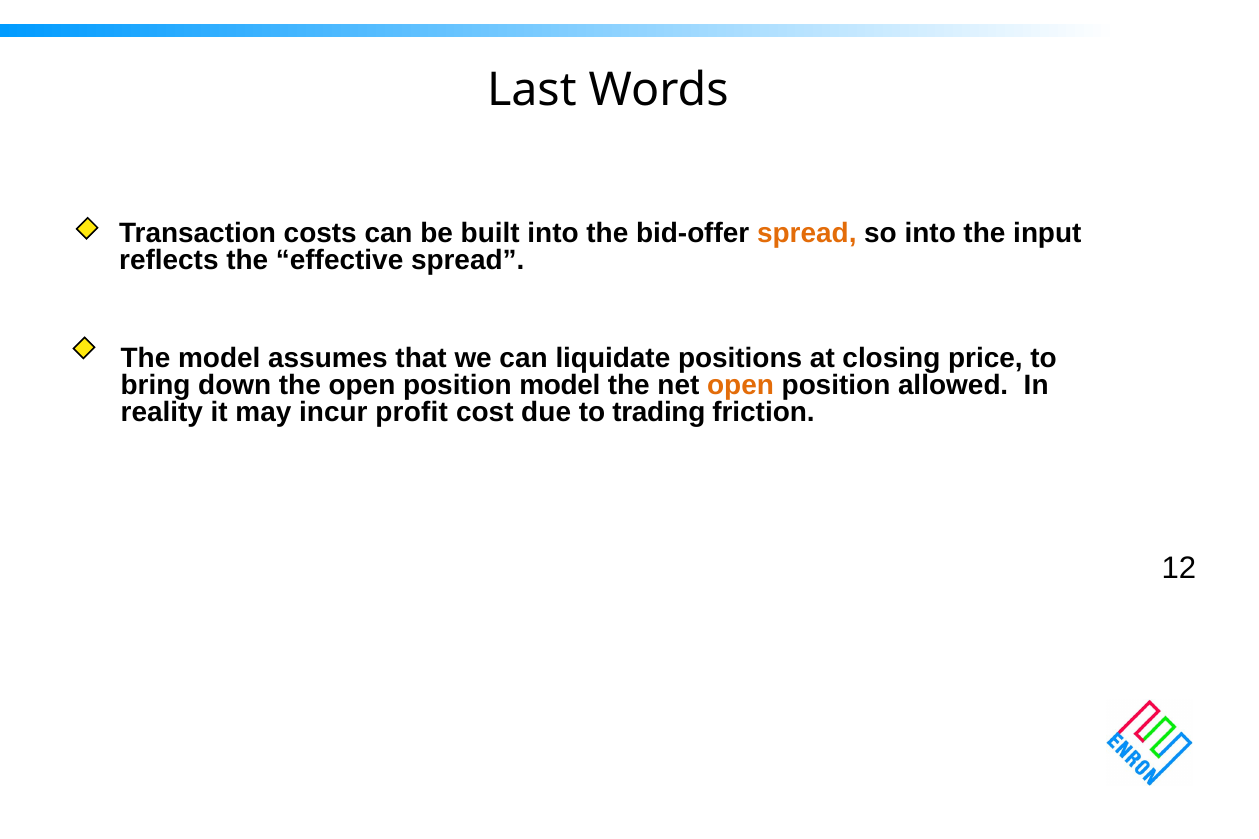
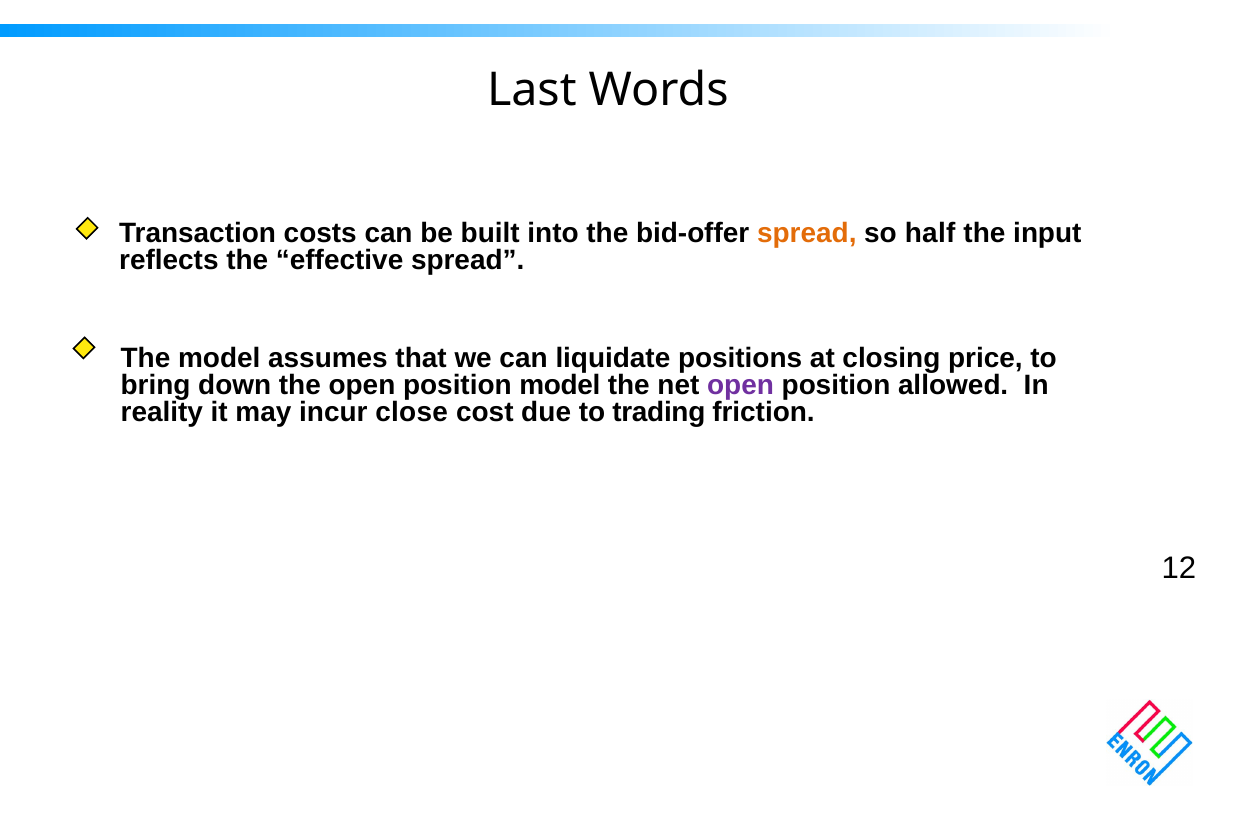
so into: into -> half
open at (741, 385) colour: orange -> purple
profit: profit -> close
